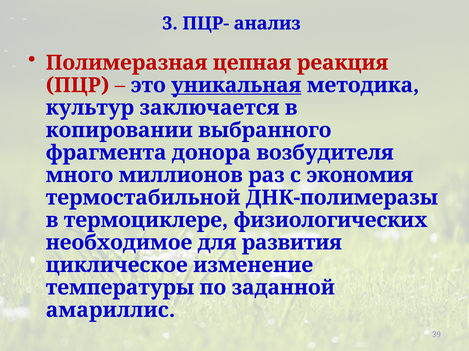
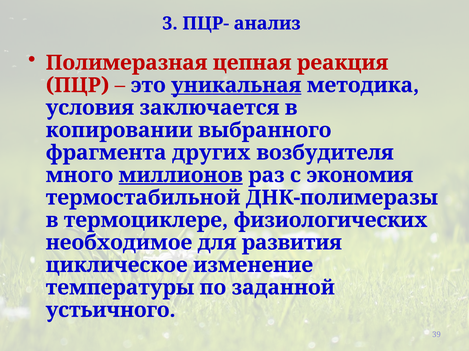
культур: культур -> условия
донора: донора -> других
миллионов underline: none -> present
амариллис: амариллис -> устьичного
